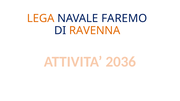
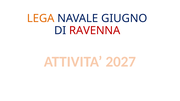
FAREMO: FAREMO -> GIUGNO
RAVENNA colour: orange -> red
2036: 2036 -> 2027
